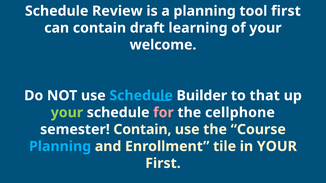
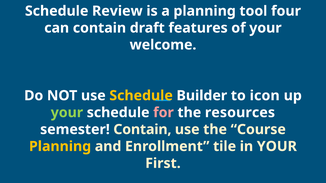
tool first: first -> four
learning: learning -> features
Schedule at (141, 96) colour: light blue -> yellow
that: that -> icon
cellphone: cellphone -> resources
Planning at (60, 147) colour: light blue -> yellow
